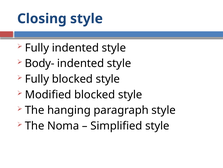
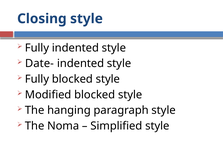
Body-: Body- -> Date-
